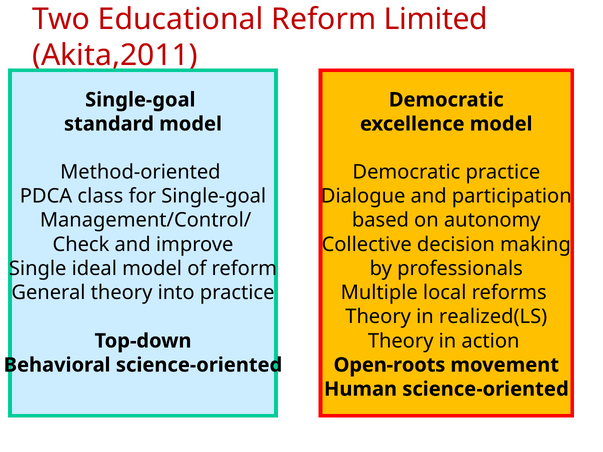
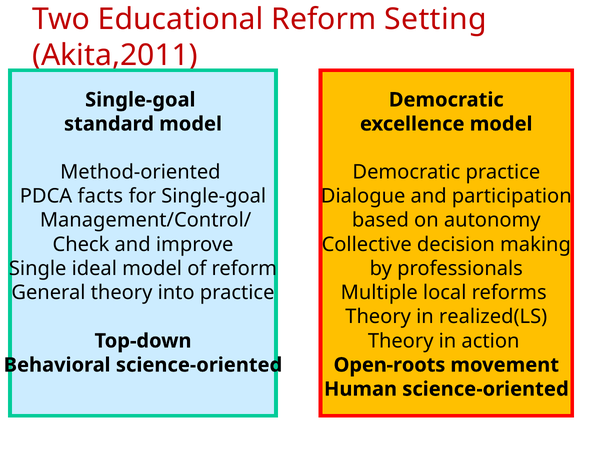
Limited: Limited -> Setting
class: class -> facts
